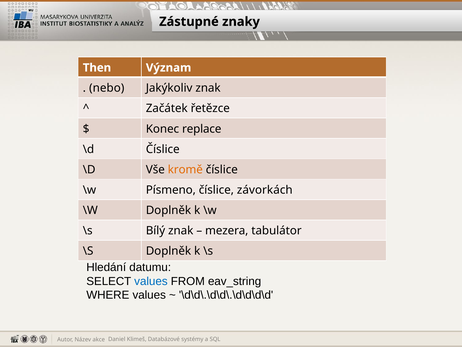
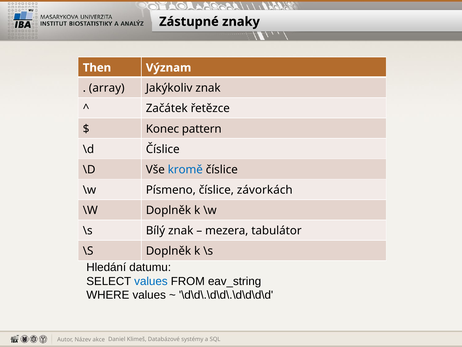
nebo: nebo -> array
replace: replace -> pattern
kromě colour: orange -> blue
